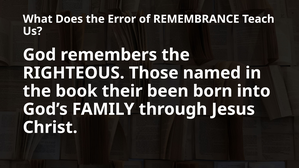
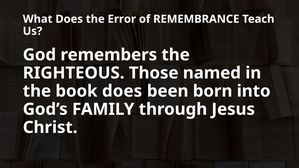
book their: their -> does
